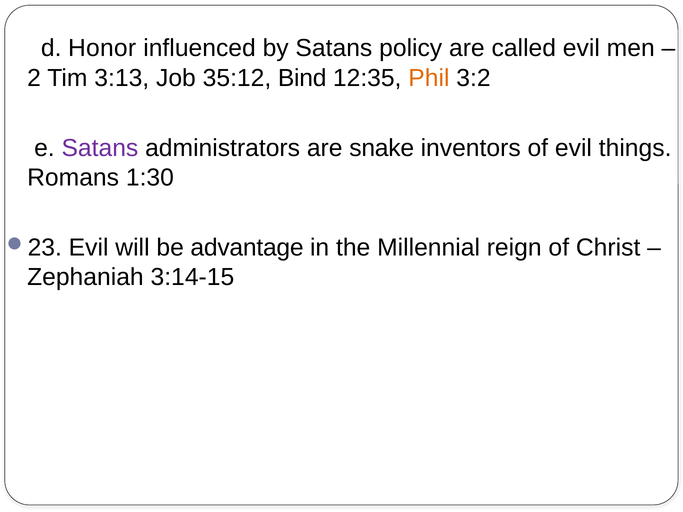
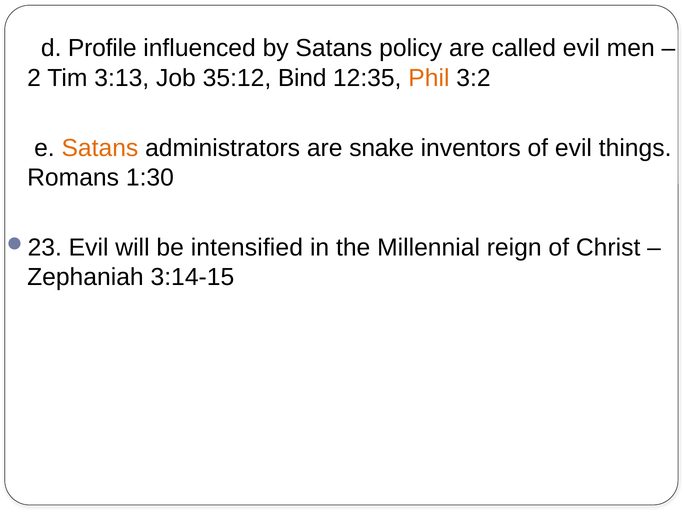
Honor: Honor -> Profile
Satans at (100, 148) colour: purple -> orange
advantage: advantage -> intensified
